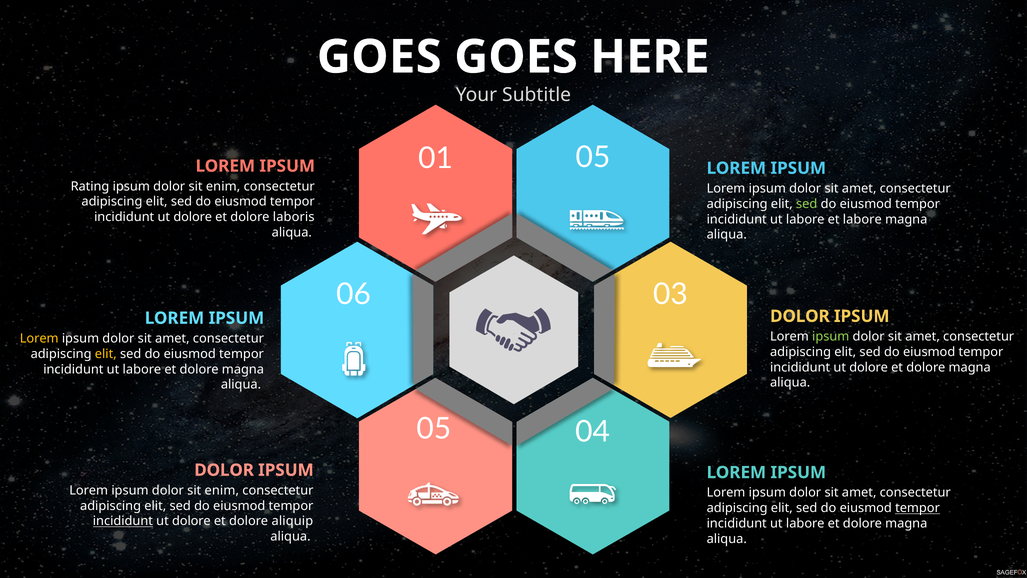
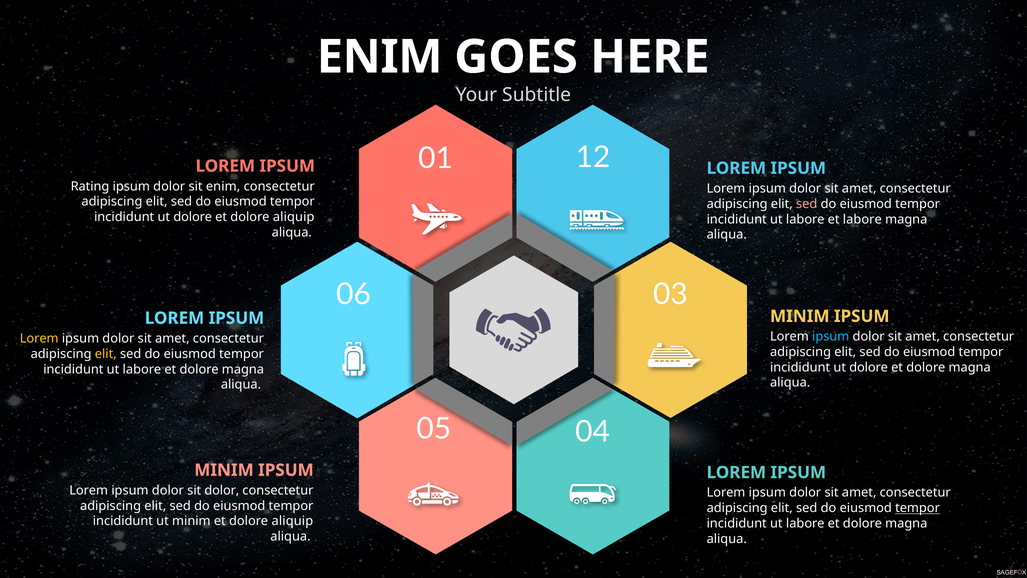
GOES at (379, 57): GOES -> ENIM
01 05: 05 -> 12
sed at (807, 204) colour: light green -> pink
laboris at (294, 217): laboris -> aliquip
DOLOR at (800, 316): DOLOR -> MINIM
ipsum at (831, 336) colour: light green -> light blue
DOLOR at (224, 470): DOLOR -> MINIM
enim at (222, 490): enim -> dolor
incididunt at (123, 521) underline: present -> none
dolore at (191, 521): dolore -> minim
